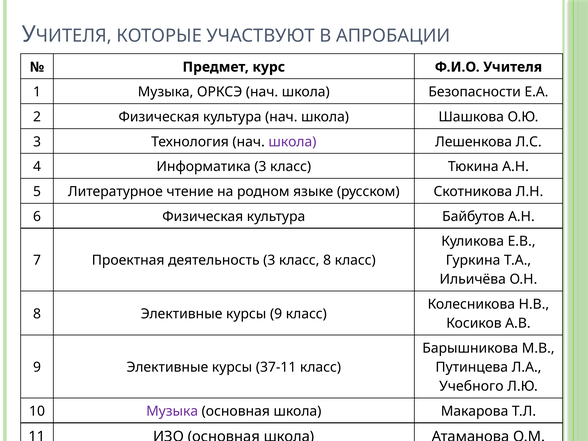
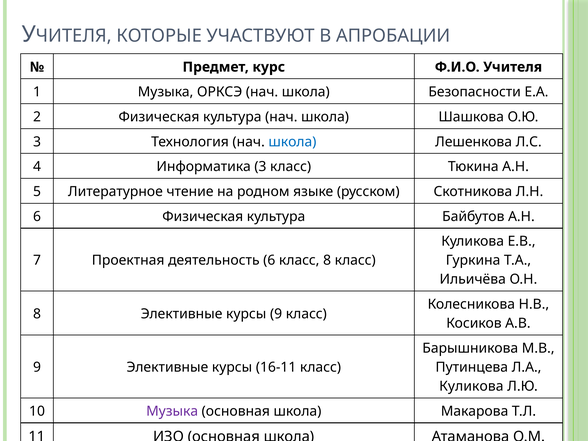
школа at (292, 142) colour: purple -> blue
деятельность 3: 3 -> 6
37-11: 37-11 -> 16-11
Учебного at (471, 386): Учебного -> Куликова
